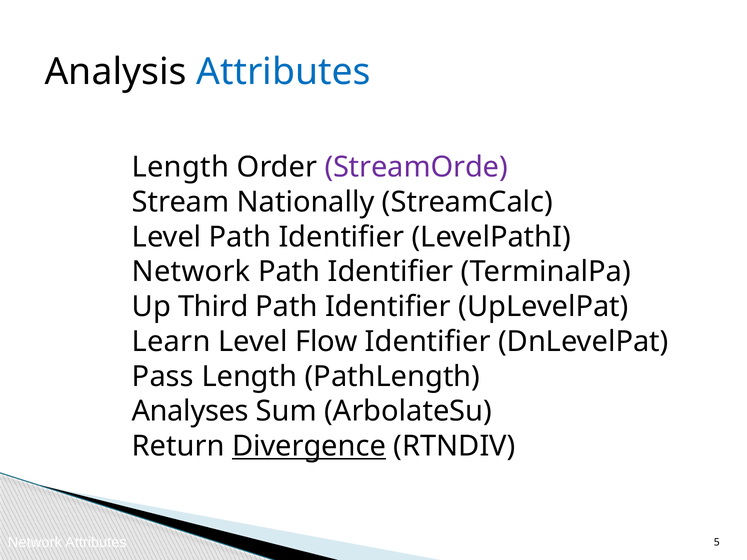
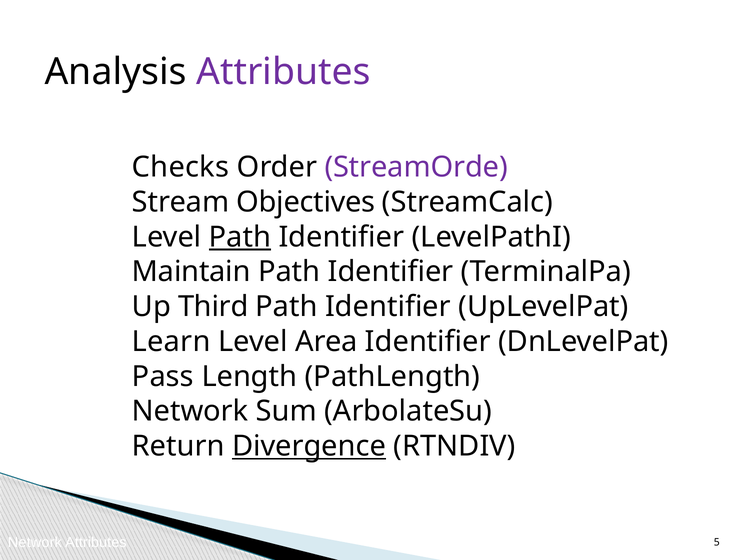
Attributes at (283, 72) colour: blue -> purple
Length at (180, 167): Length -> Checks
Nationally: Nationally -> Objectives
Path at (240, 237) underline: none -> present
Network at (191, 272): Network -> Maintain
Flow: Flow -> Area
Analyses at (190, 411): Analyses -> Network
